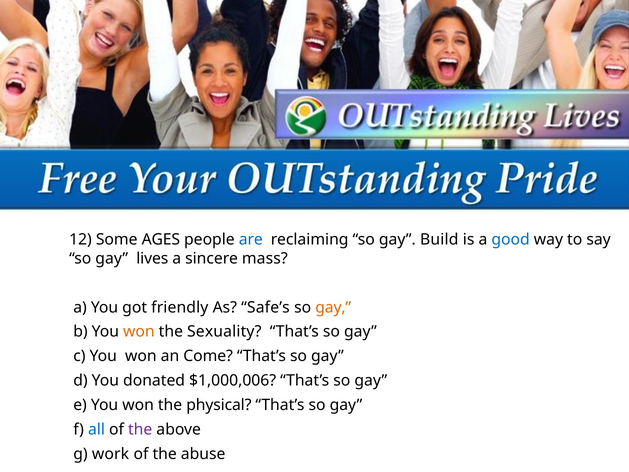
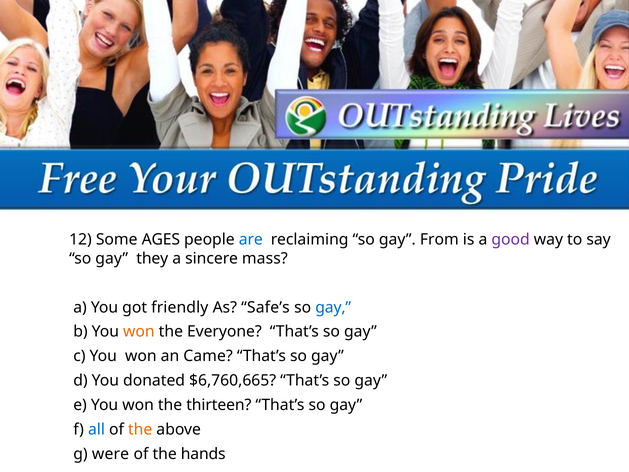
Build: Build -> From
good colour: blue -> purple
lives: lives -> they
gay at (333, 307) colour: orange -> blue
Sexuality: Sexuality -> Everyone
Come: Come -> Came
$1,000,006: $1,000,006 -> $6,760,665
physical: physical -> thirteen
the at (140, 429) colour: purple -> orange
work: work -> were
abuse: abuse -> hands
